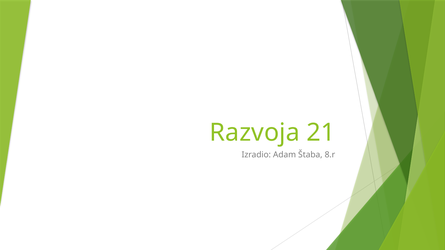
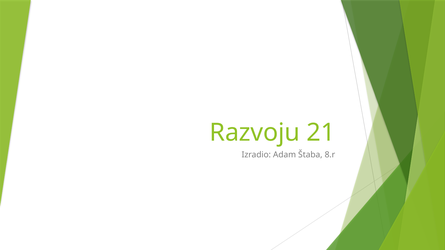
Razvoja: Razvoja -> Razvoju
